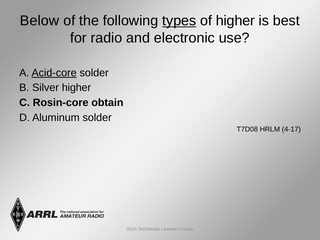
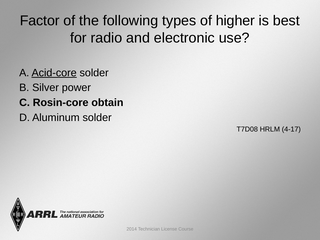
Below: Below -> Factor
types underline: present -> none
Silver higher: higher -> power
